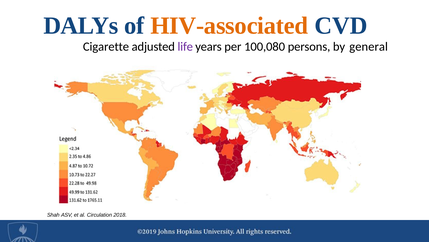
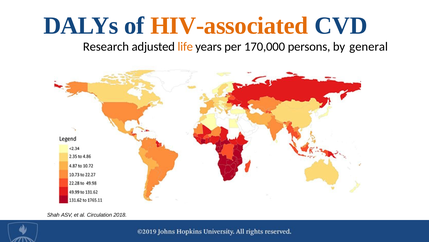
Cigarette: Cigarette -> Research
life colour: purple -> orange
100,080: 100,080 -> 170,000
